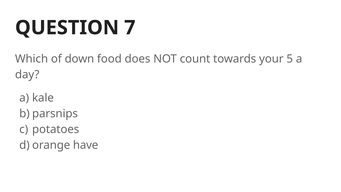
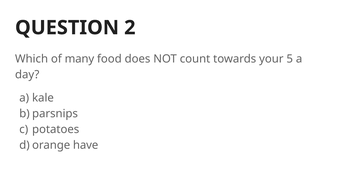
7: 7 -> 2
down: down -> many
